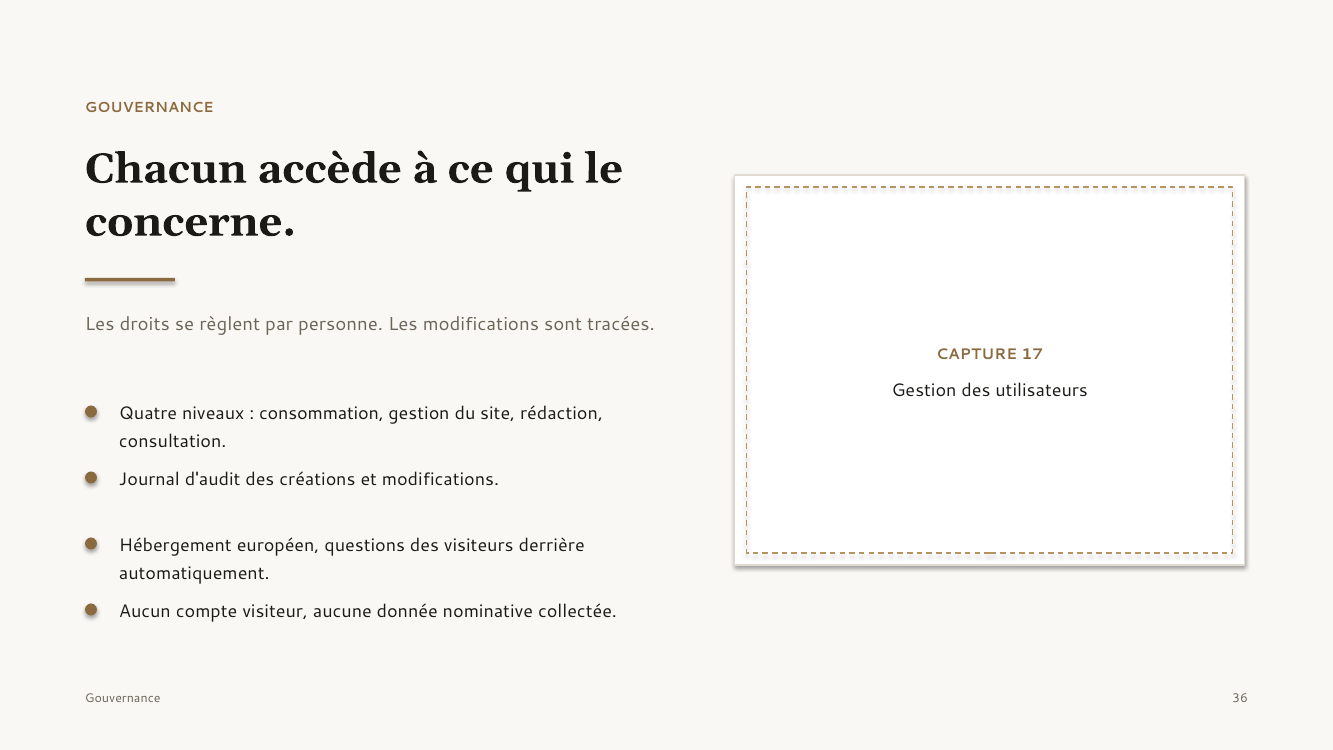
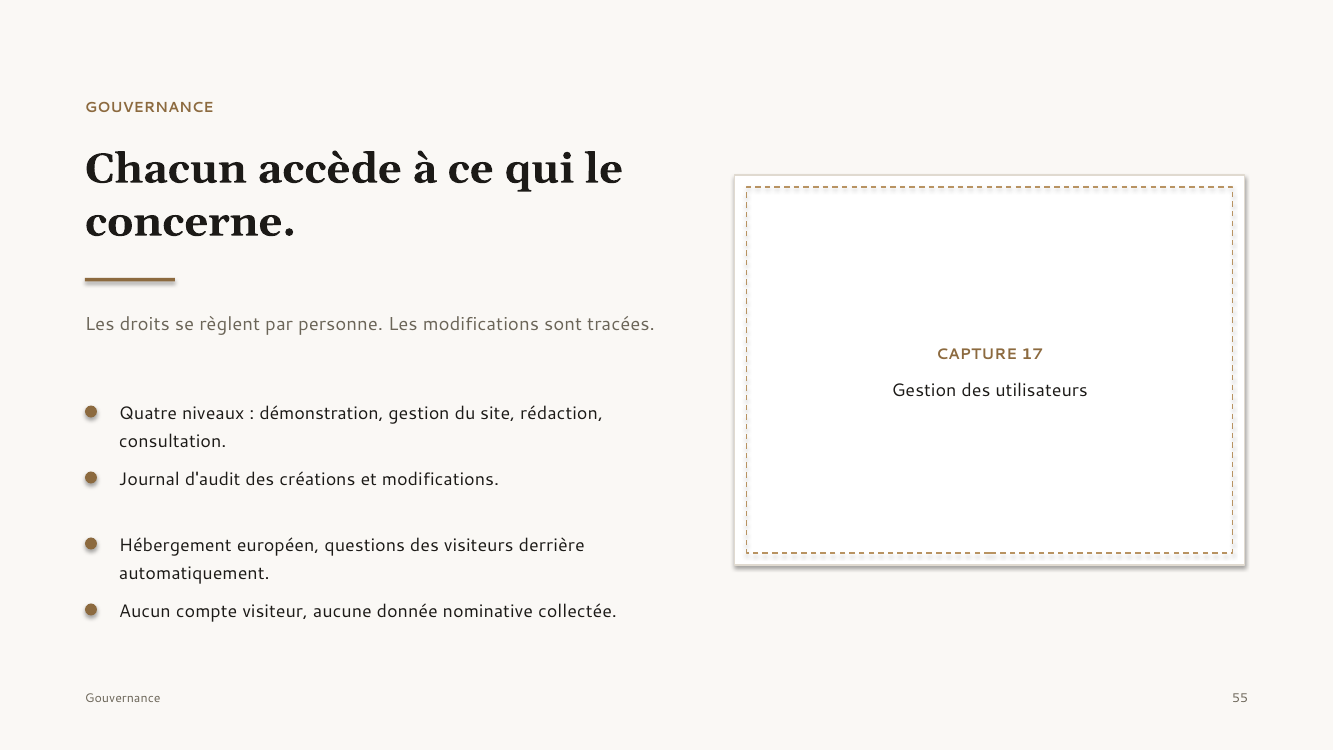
consommation: consommation -> démonstration
36: 36 -> 55
